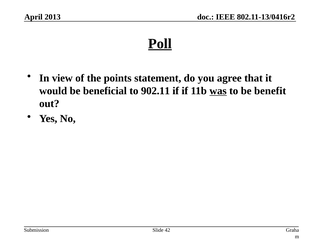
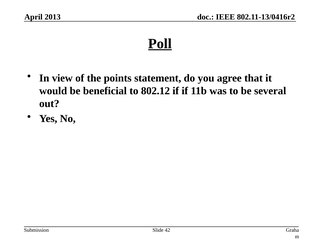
902.11: 902.11 -> 802.12
was underline: present -> none
benefit: benefit -> several
